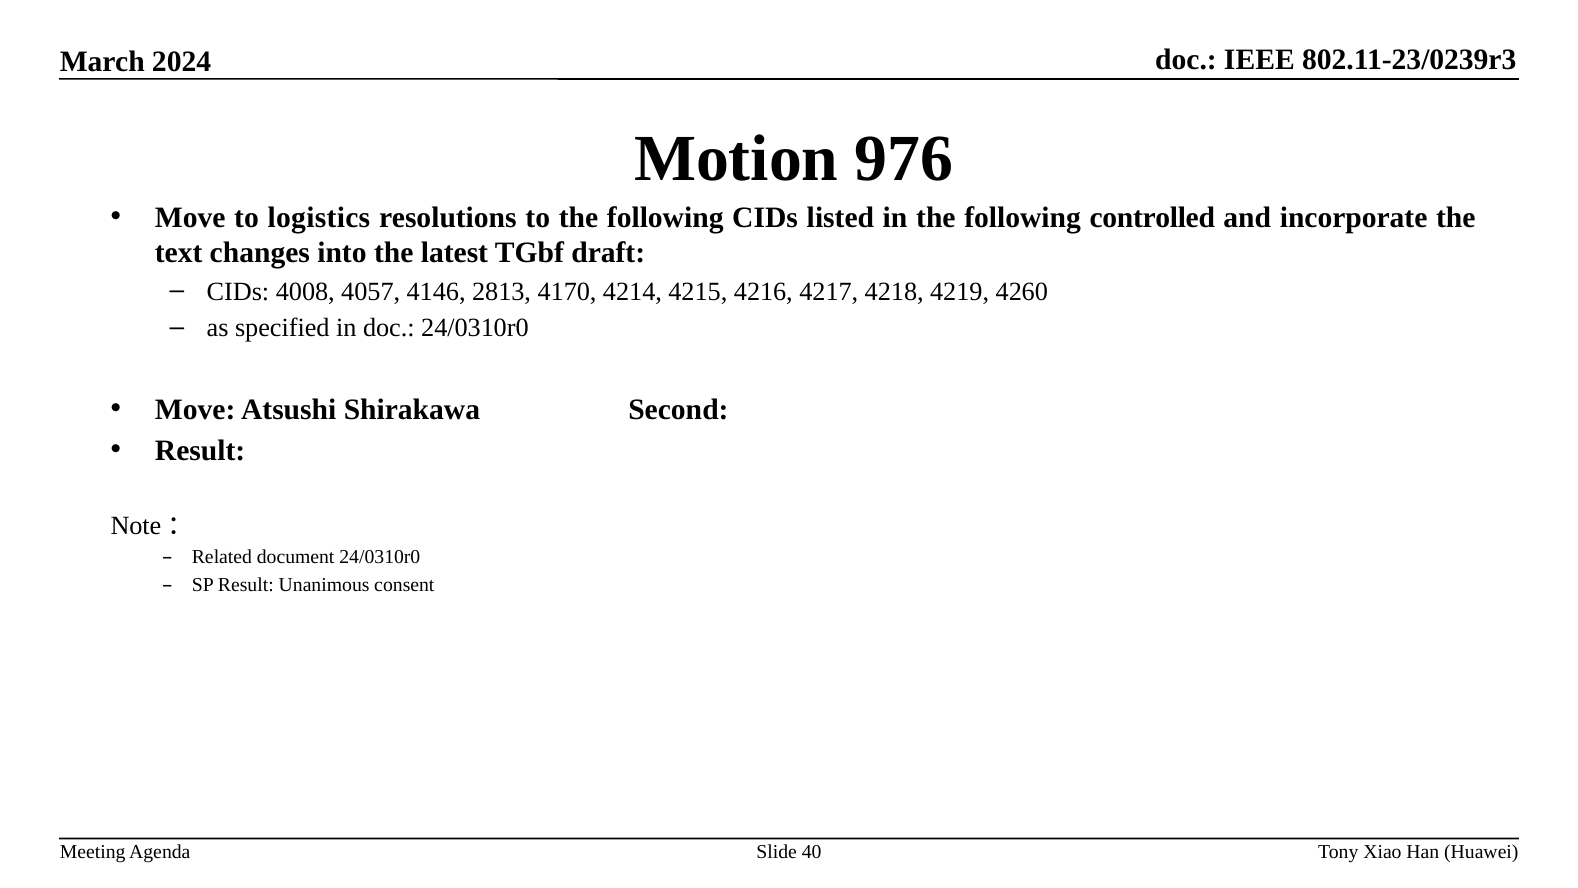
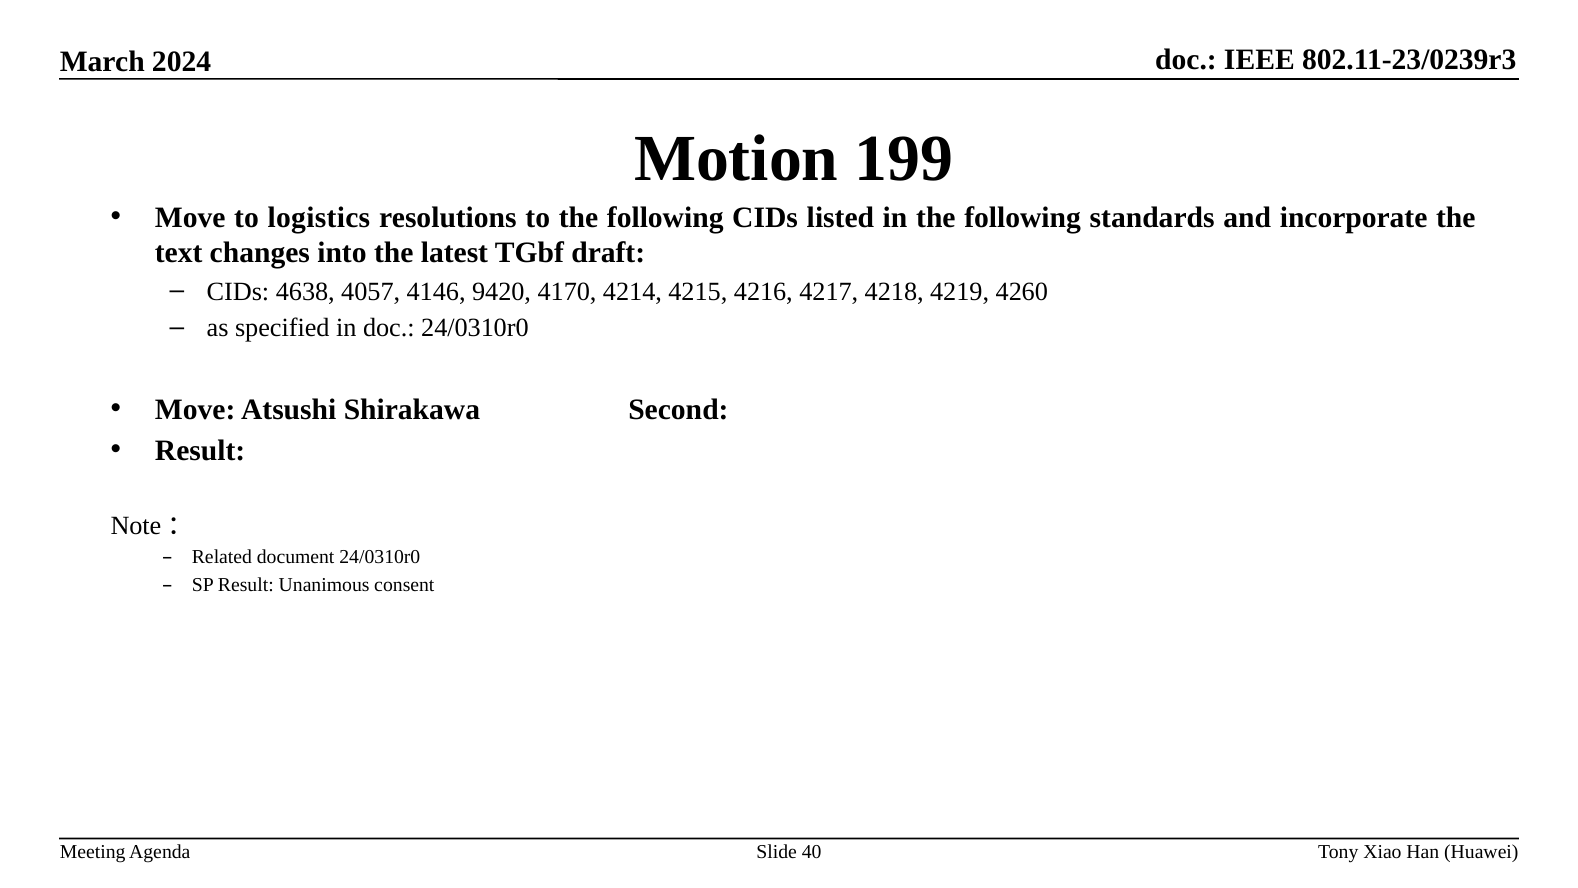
976: 976 -> 199
controlled: controlled -> standards
4008: 4008 -> 4638
2813: 2813 -> 9420
